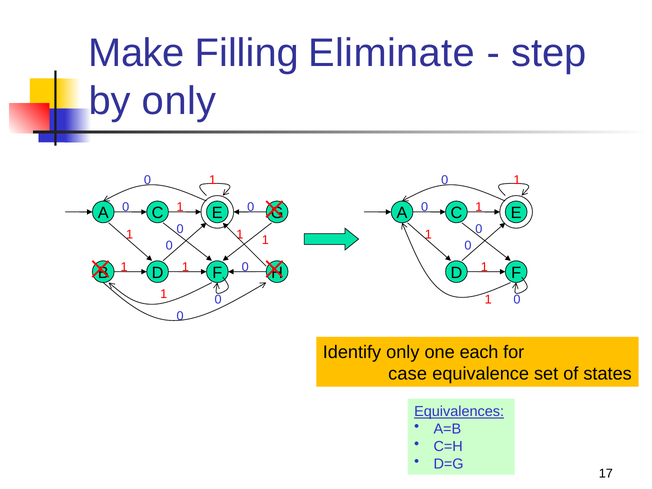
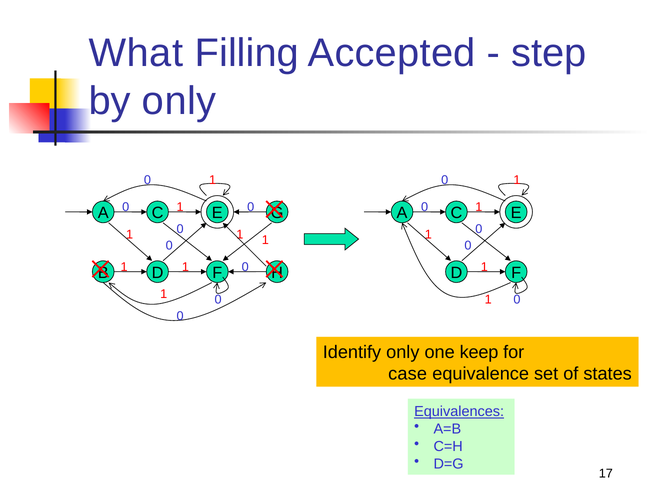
Make: Make -> What
Eliminate: Eliminate -> Accepted
each: each -> keep
